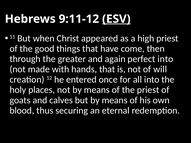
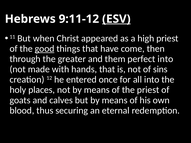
good underline: none -> present
again: again -> them
will: will -> sins
